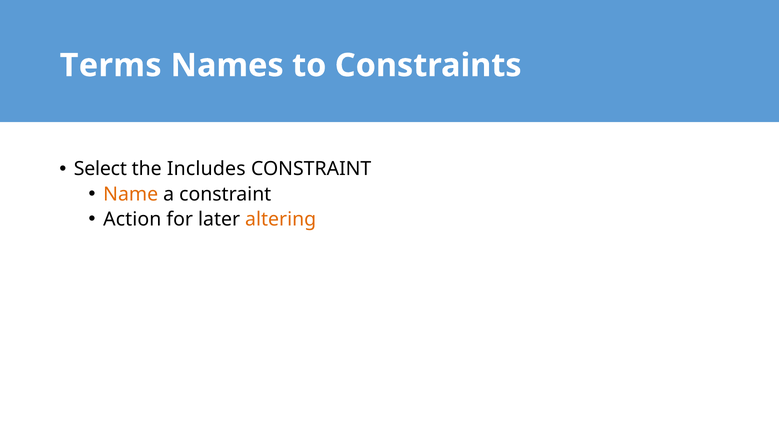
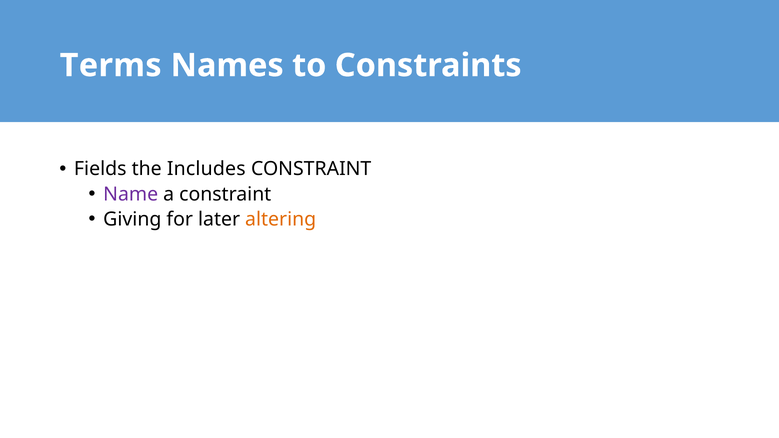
Select: Select -> Fields
Name colour: orange -> purple
Action: Action -> Giving
